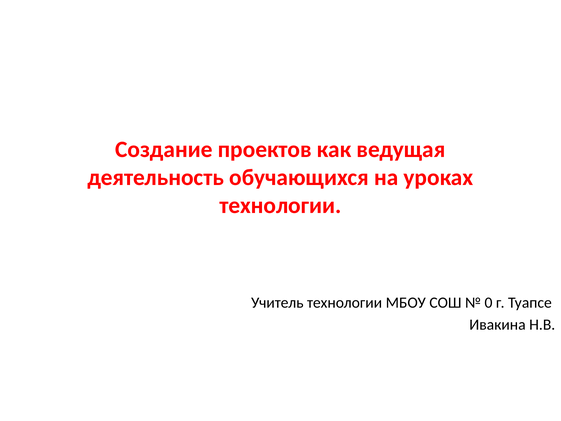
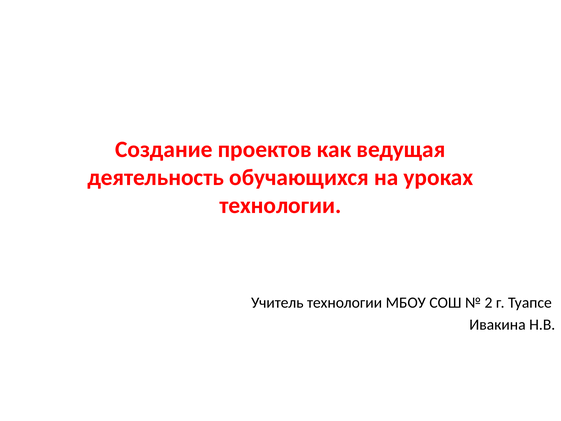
0: 0 -> 2
